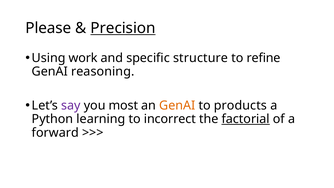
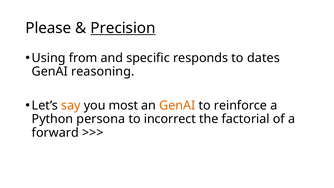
work: work -> from
structure: structure -> responds
refine: refine -> dates
say colour: purple -> orange
products: products -> reinforce
learning: learning -> persona
factorial underline: present -> none
